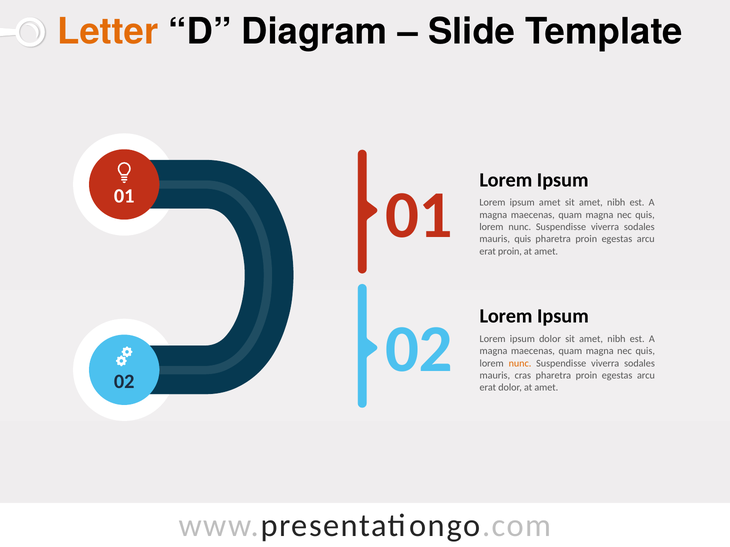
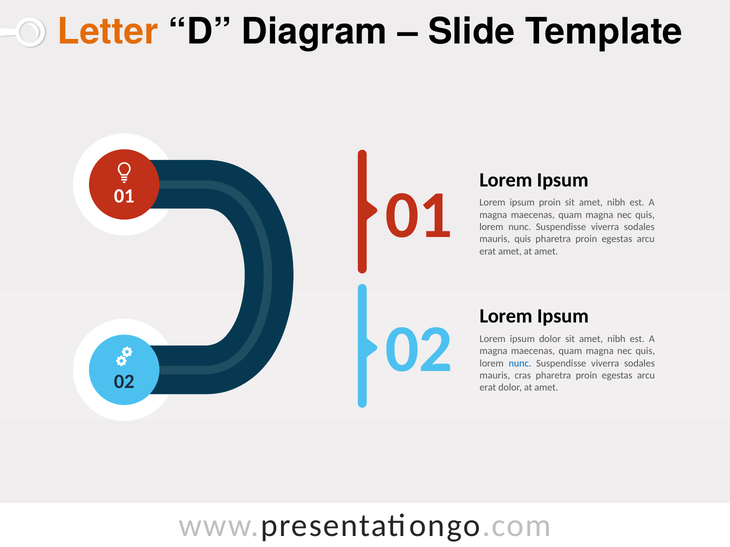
ipsum amet: amet -> proin
erat proin: proin -> amet
nunc at (520, 364) colour: orange -> blue
